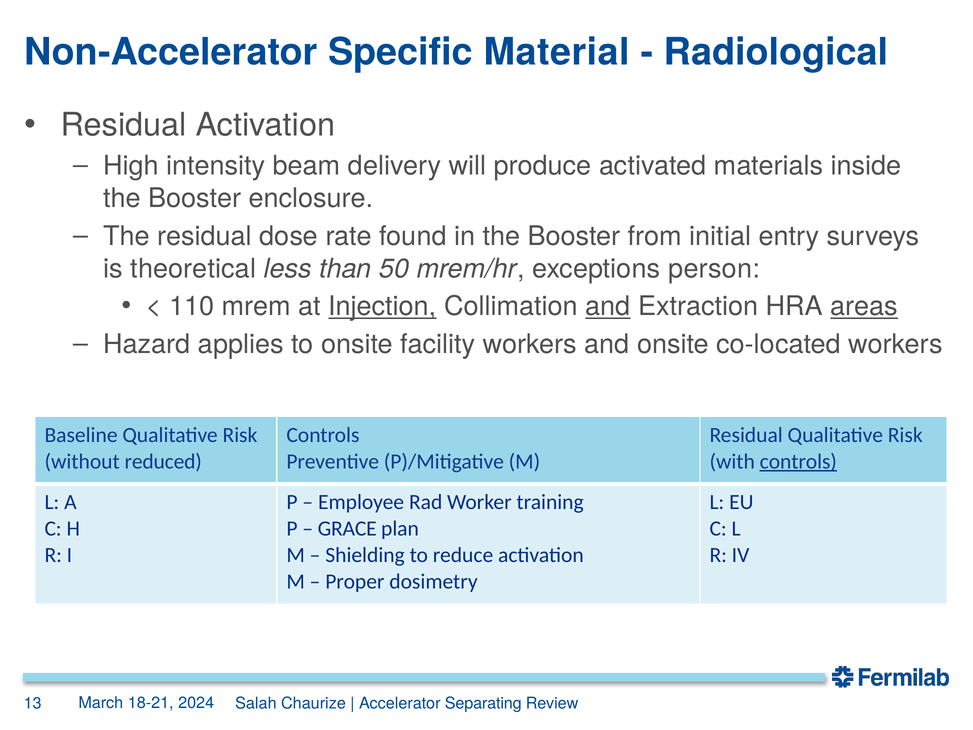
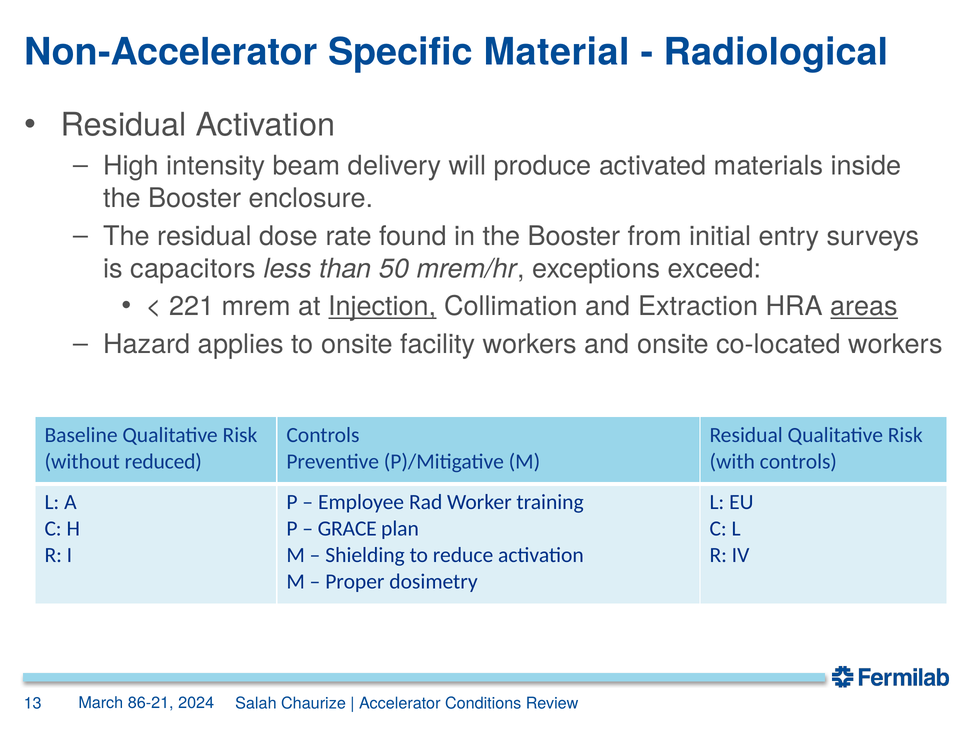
theoretical: theoretical -> capacitors
person: person -> exceed
110: 110 -> 221
and at (608, 306) underline: present -> none
controls at (798, 461) underline: present -> none
18-21: 18-21 -> 86-21
Separating: Separating -> Conditions
